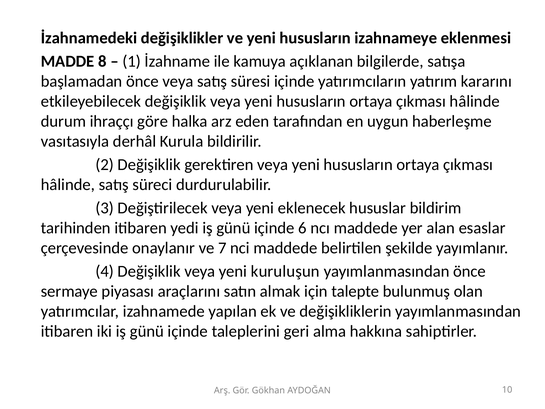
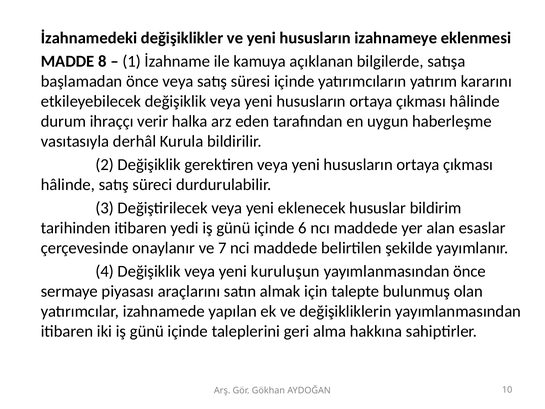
göre: göre -> verir
